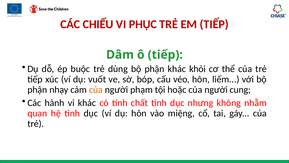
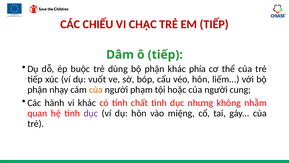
PHỤC: PHỤC -> CHẠC
khỏi: khỏi -> phía
dục at (91, 113) colour: black -> purple
